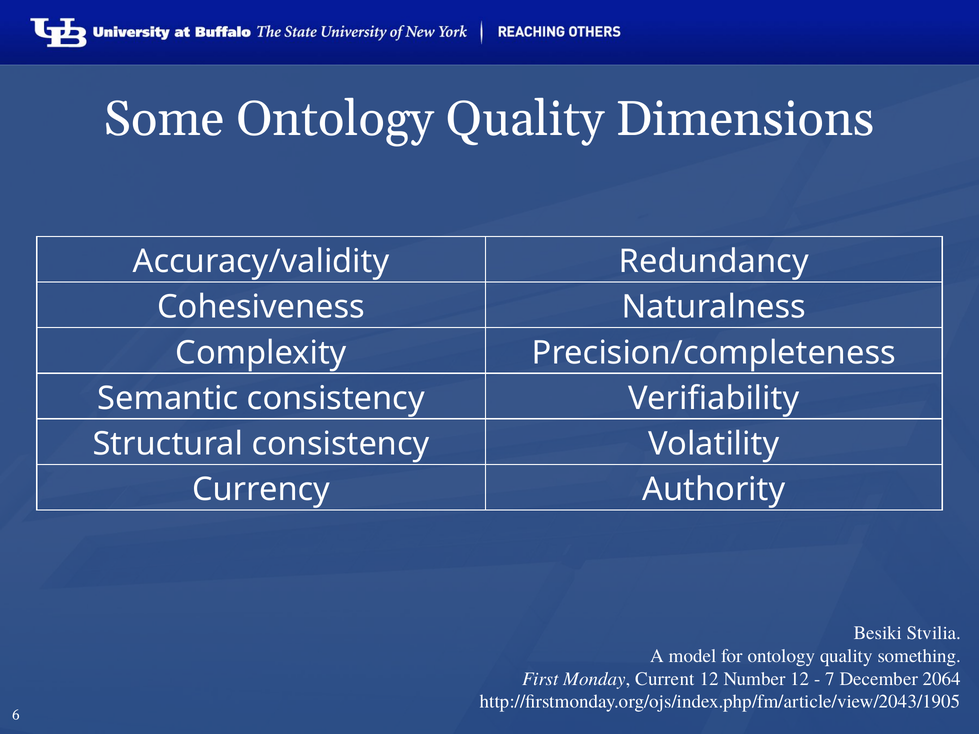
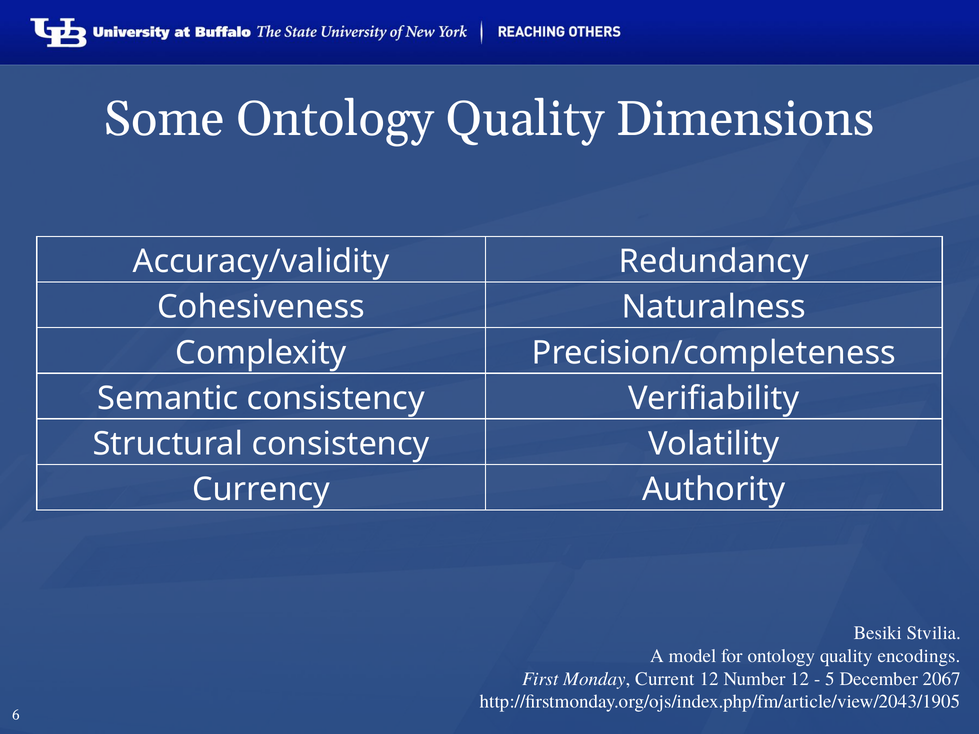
something: something -> encodings
7: 7 -> 5
2064: 2064 -> 2067
